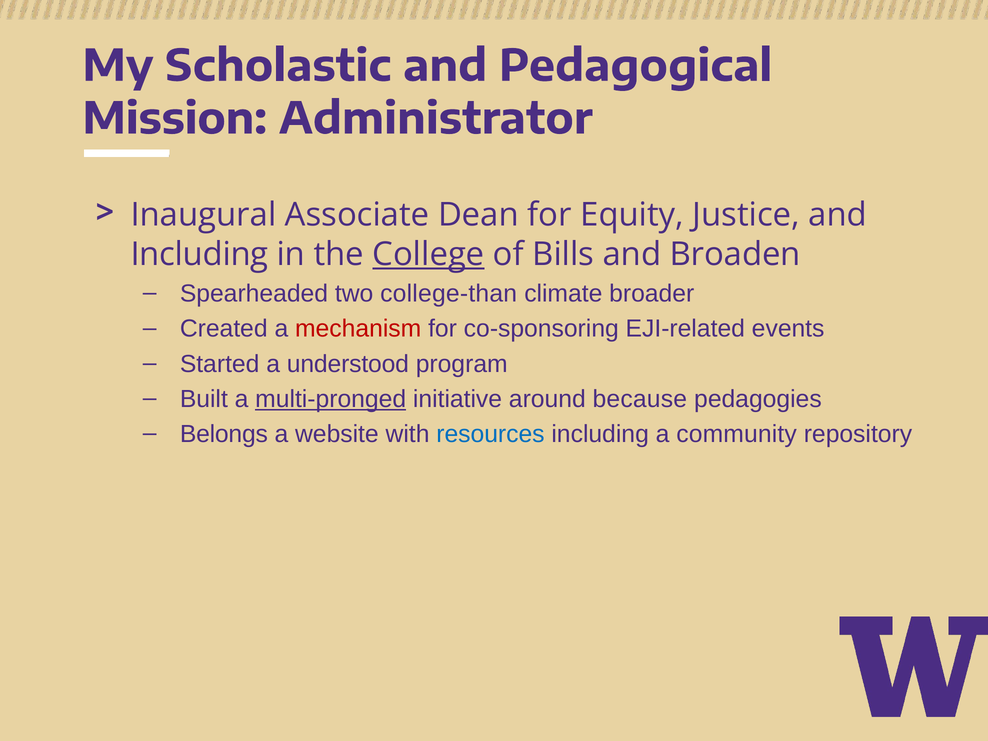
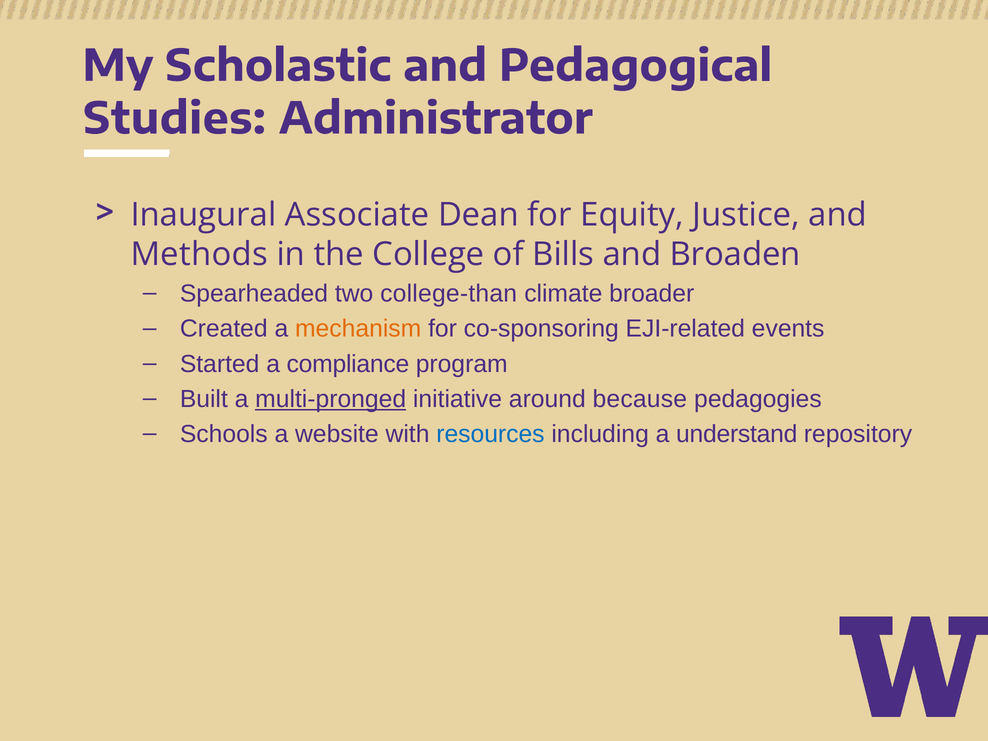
Mission: Mission -> Studies
Including at (199, 254): Including -> Methods
College underline: present -> none
mechanism colour: red -> orange
understood: understood -> compliance
Belongs: Belongs -> Schools
community: community -> understand
